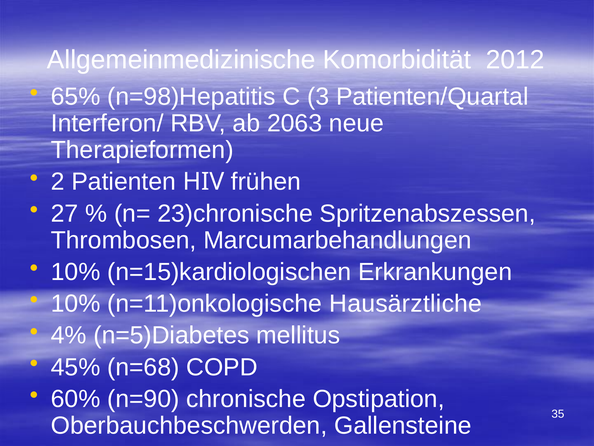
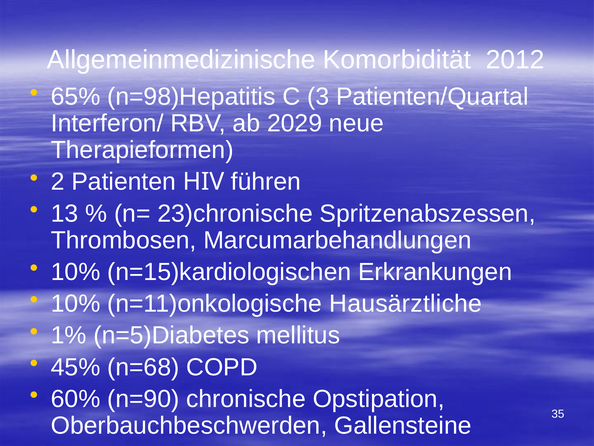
2063: 2063 -> 2029
frühen: frühen -> führen
27: 27 -> 13
4%: 4% -> 1%
